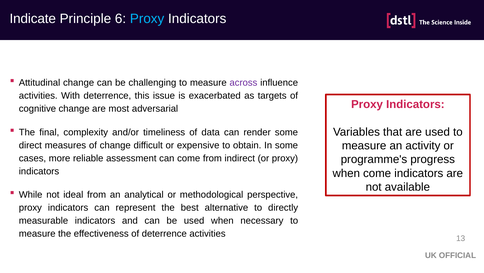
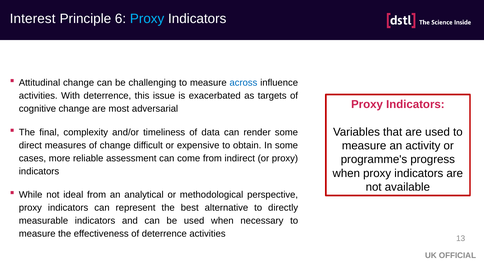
Indicate: Indicate -> Interest
across colour: purple -> blue
when come: come -> proxy
